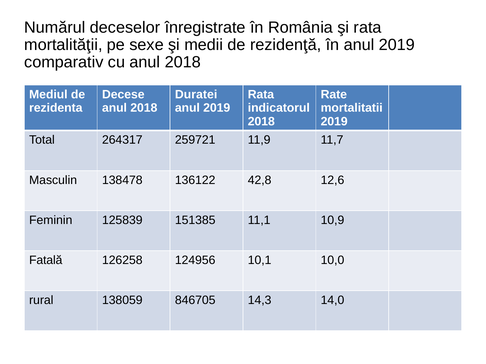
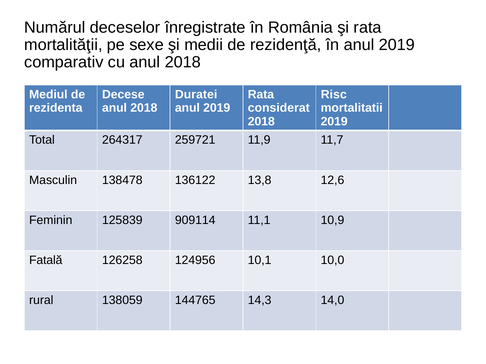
Rate: Rate -> Risc
indicatorul: indicatorul -> considerat
42,8: 42,8 -> 13,8
151385: 151385 -> 909114
846705: 846705 -> 144765
